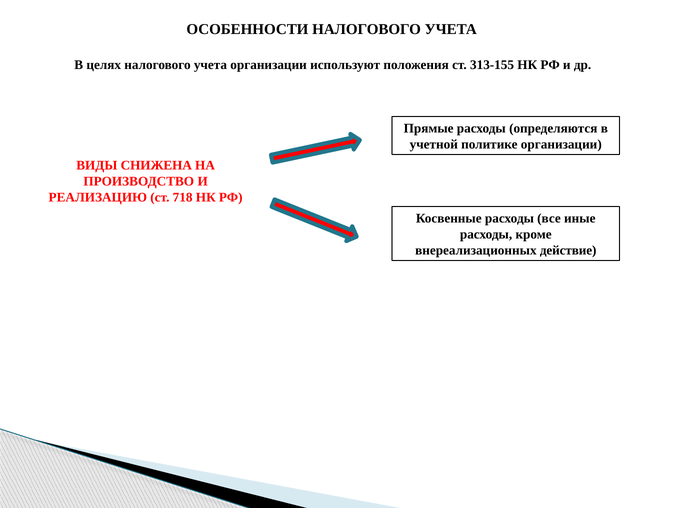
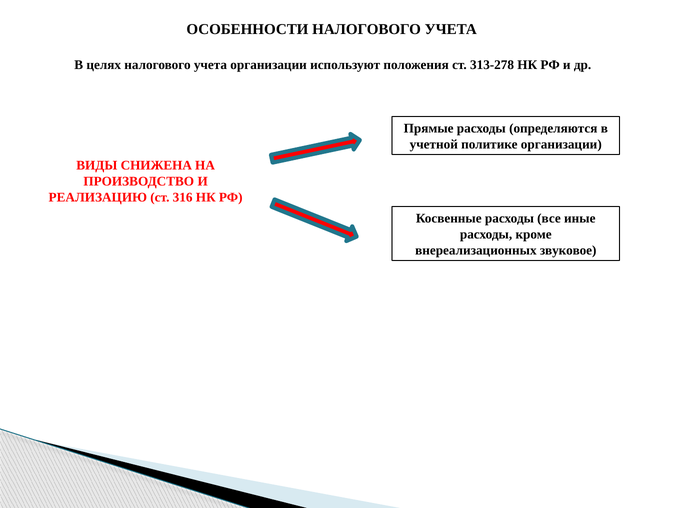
313-155: 313-155 -> 313-278
718: 718 -> 316
действие: действие -> звуковое
